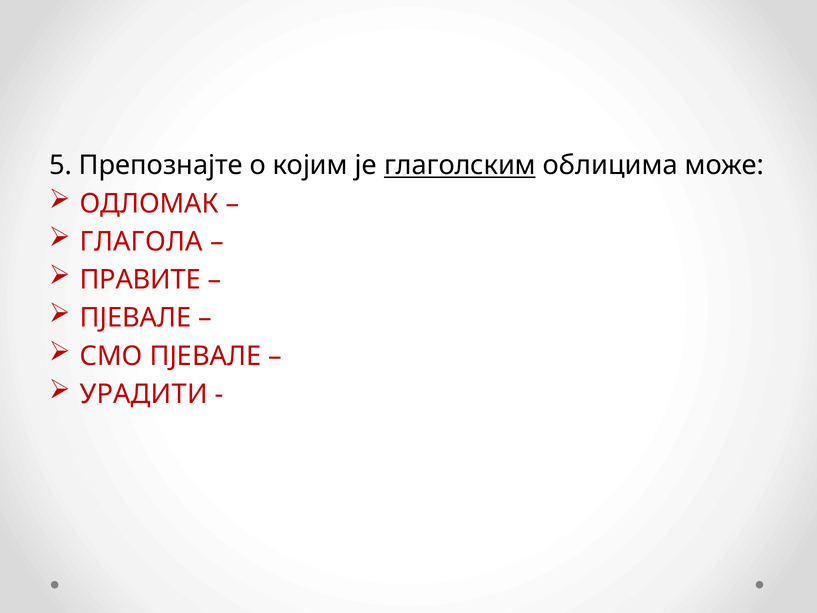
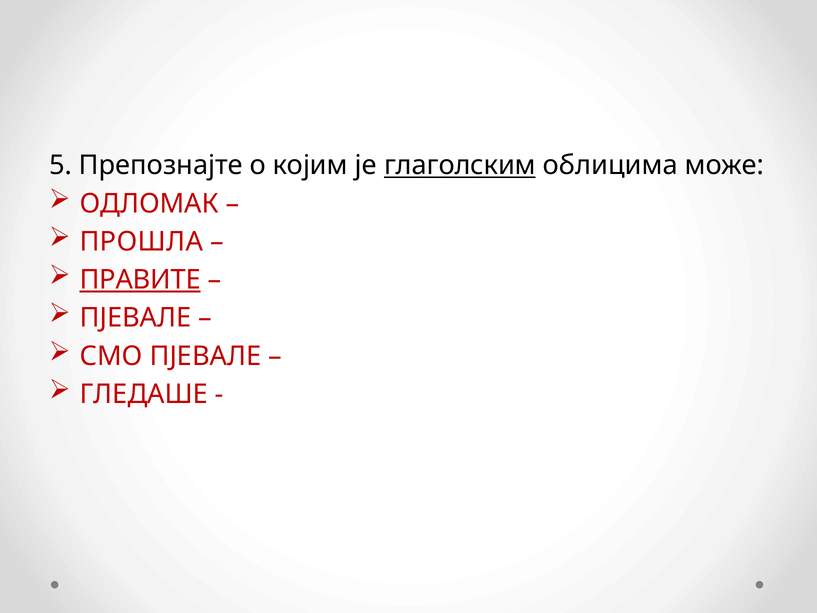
ГЛАГОЛА: ГЛАГОЛА -> ПРОШЛА
ПРАВИТЕ underline: none -> present
УРАДИТИ: УРАДИТИ -> ГЛЕДАШЕ
